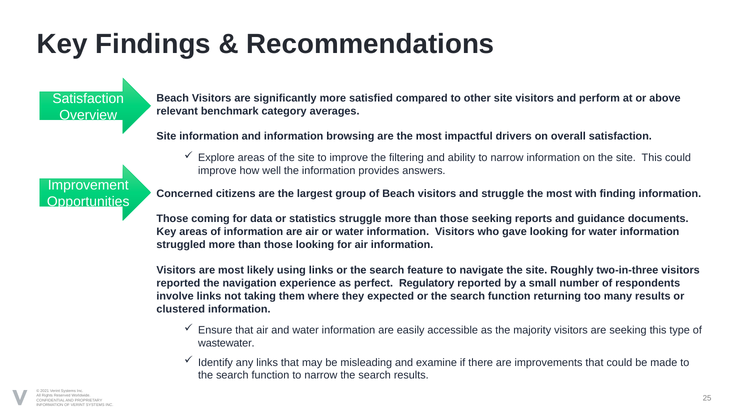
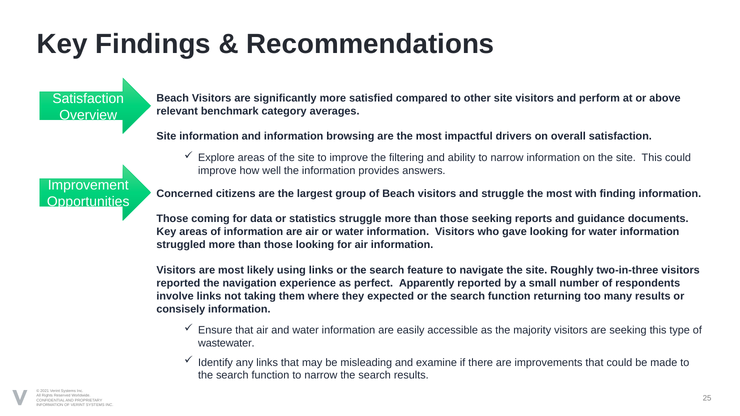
Regulatory: Regulatory -> Apparently
clustered: clustered -> consisely
